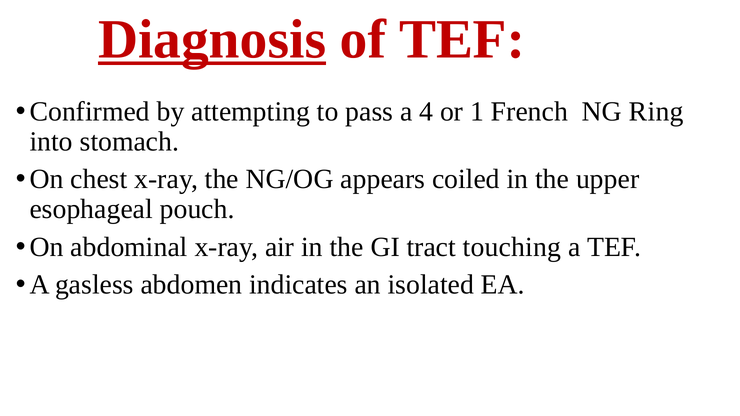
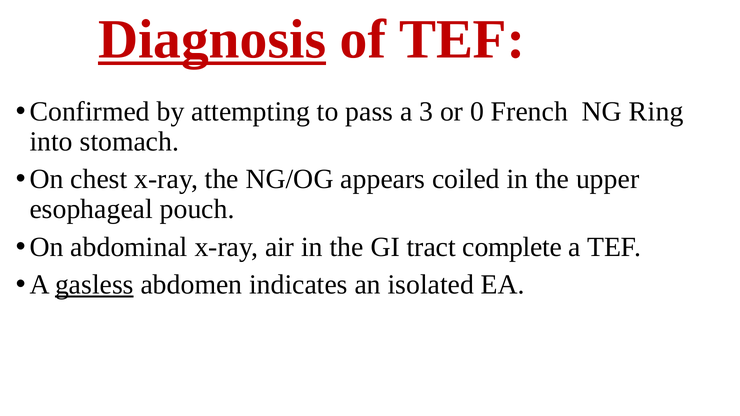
4: 4 -> 3
1: 1 -> 0
touching: touching -> complete
gasless underline: none -> present
